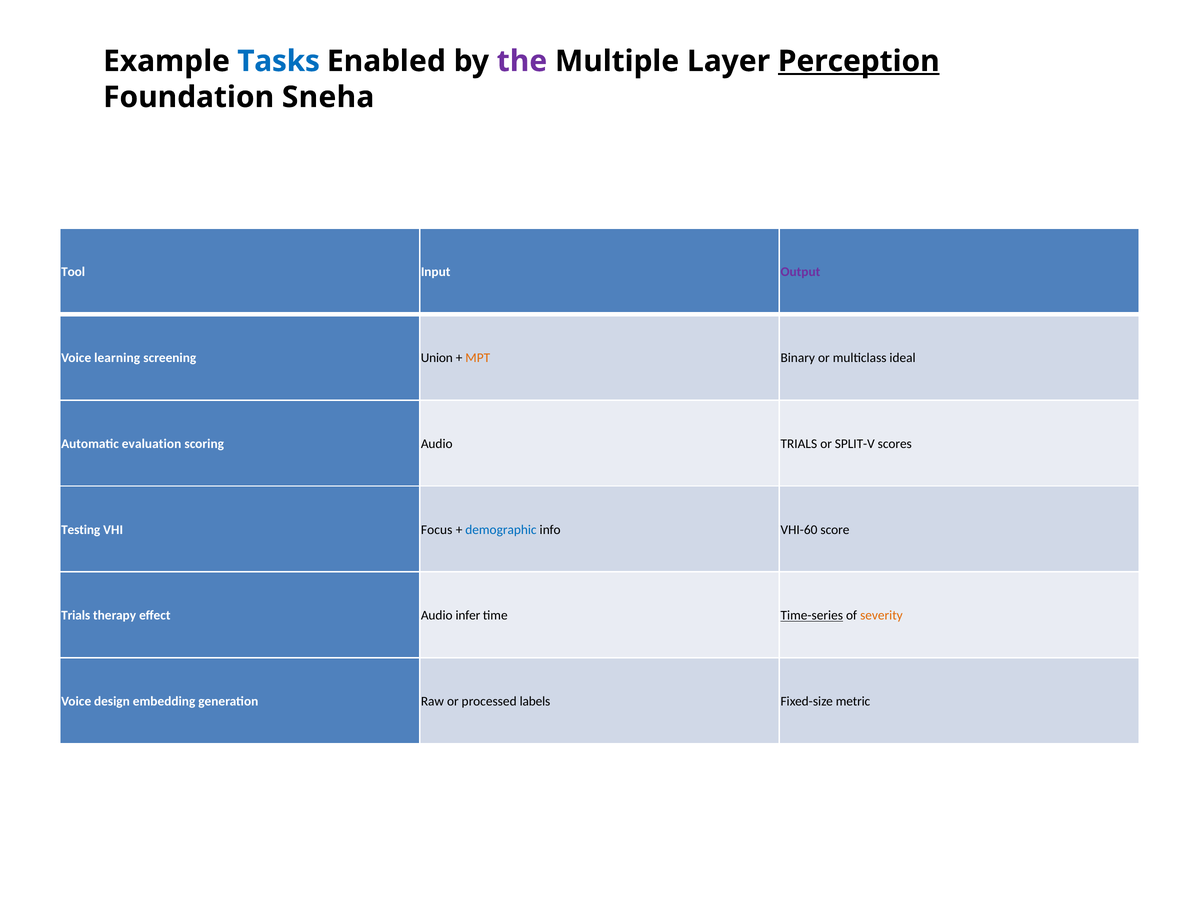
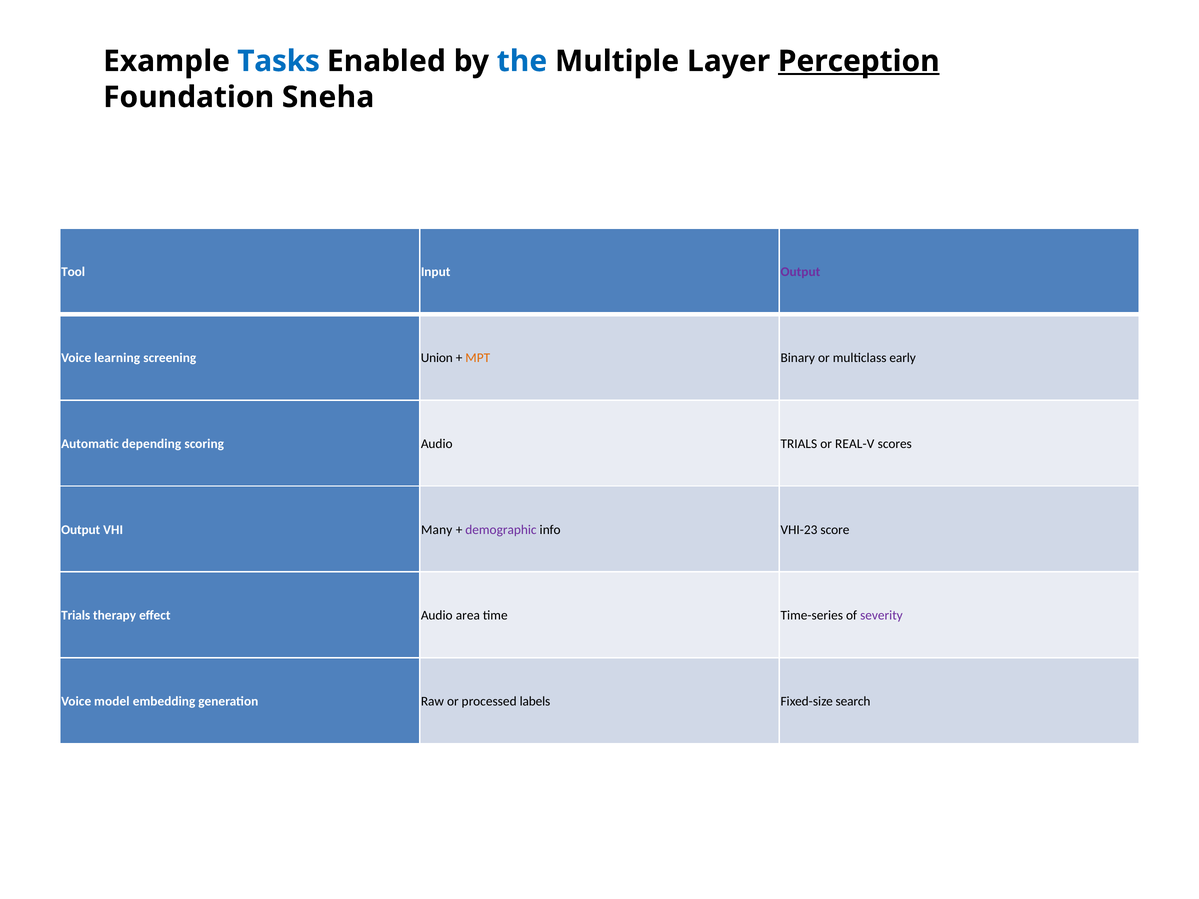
the colour: purple -> blue
ideal: ideal -> early
evaluation: evaluation -> depending
SPLIT-V: SPLIT-V -> REAL-V
Testing at (81, 530): Testing -> Output
Focus: Focus -> Many
demographic colour: blue -> purple
VHI-60: VHI-60 -> VHI-23
infer: infer -> area
Time-series underline: present -> none
severity colour: orange -> purple
design: design -> model
metric: metric -> search
